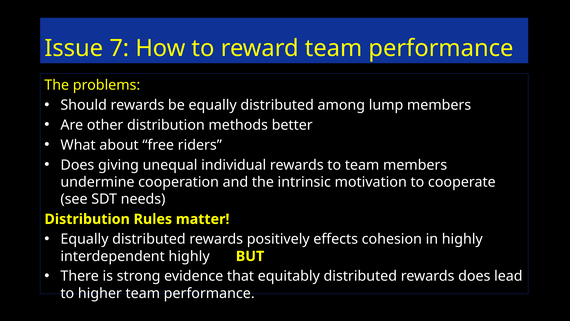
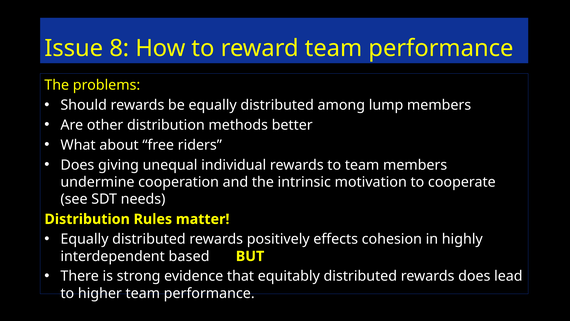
7: 7 -> 8
interdependent highly: highly -> based
